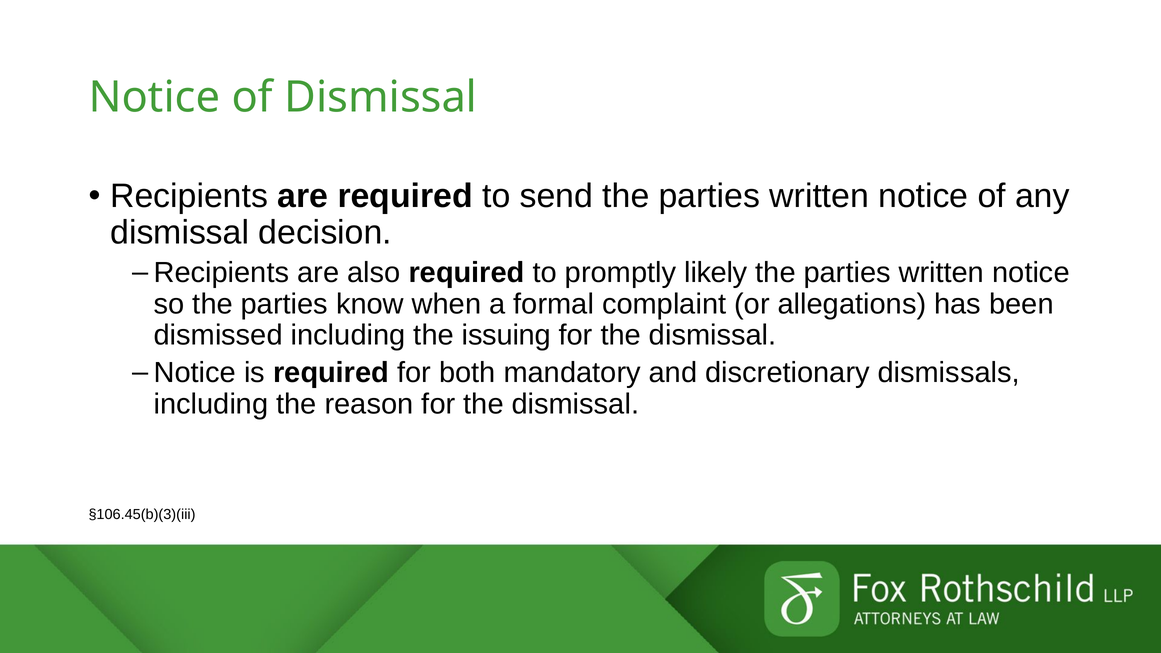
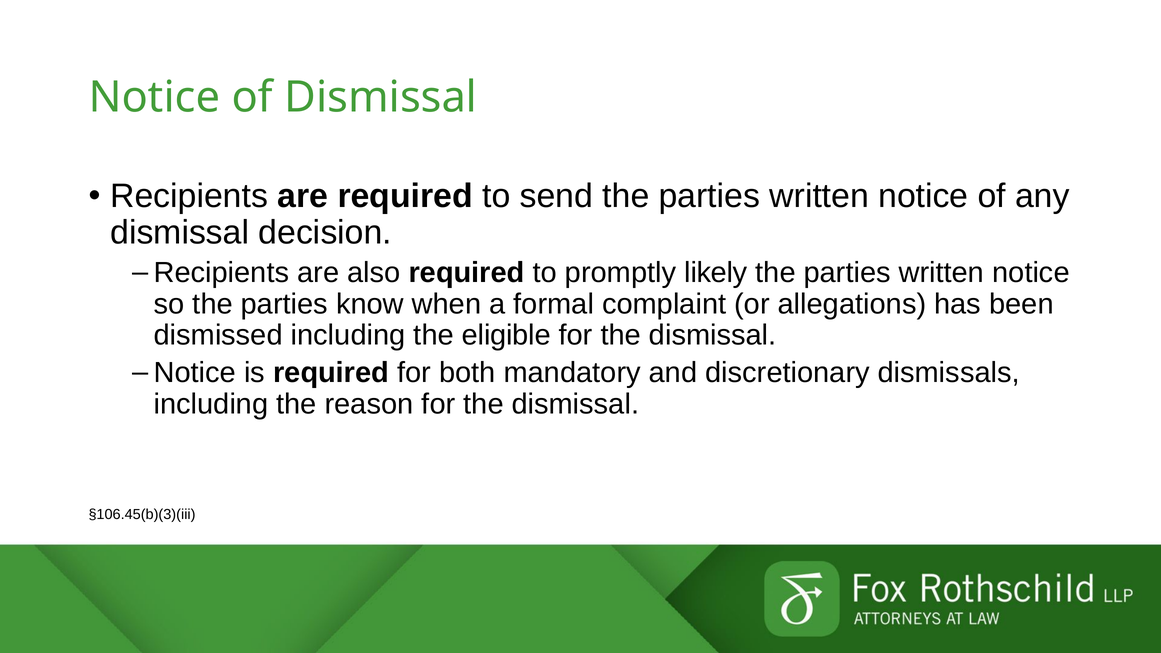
issuing: issuing -> eligible
